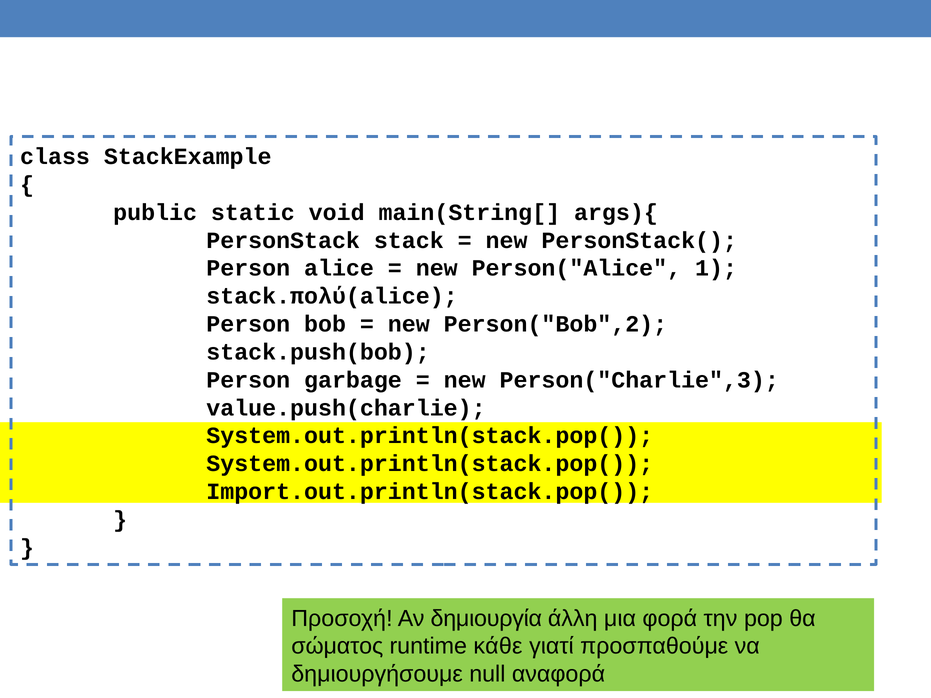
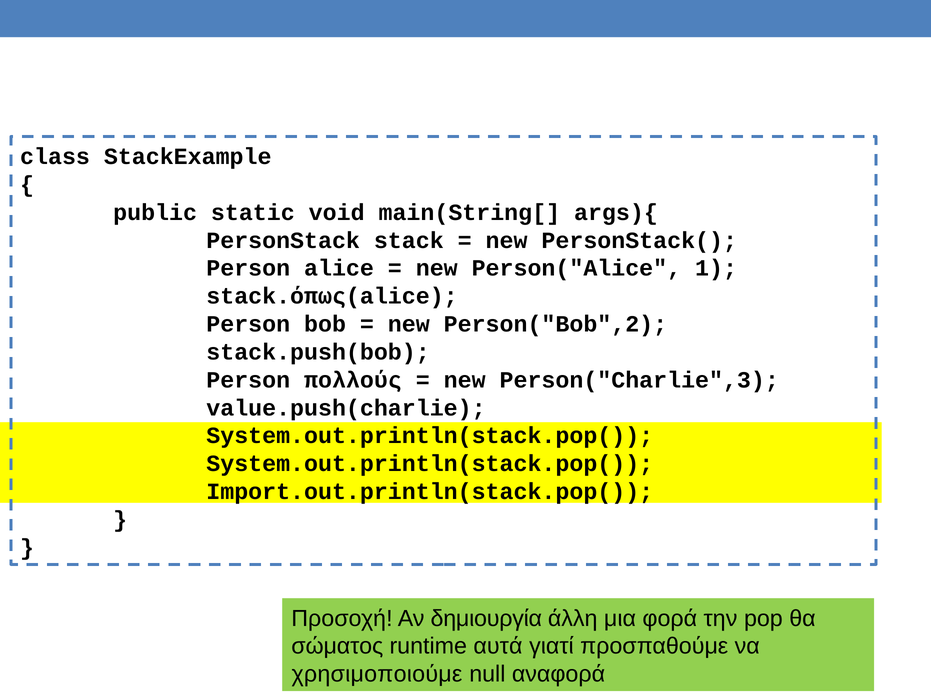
stack.πολύ(alice: stack.πολύ(alice -> stack.όπως(alice
garbage: garbage -> πολλούς
κάθε: κάθε -> αυτά
δημιουργήσουμε: δημιουργήσουμε -> χρησιμοποιούμε
